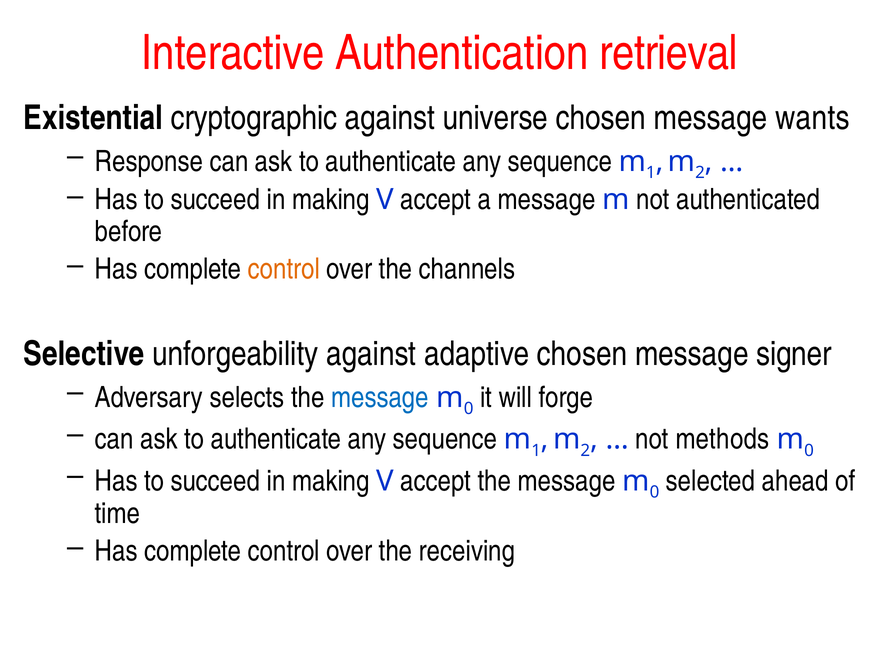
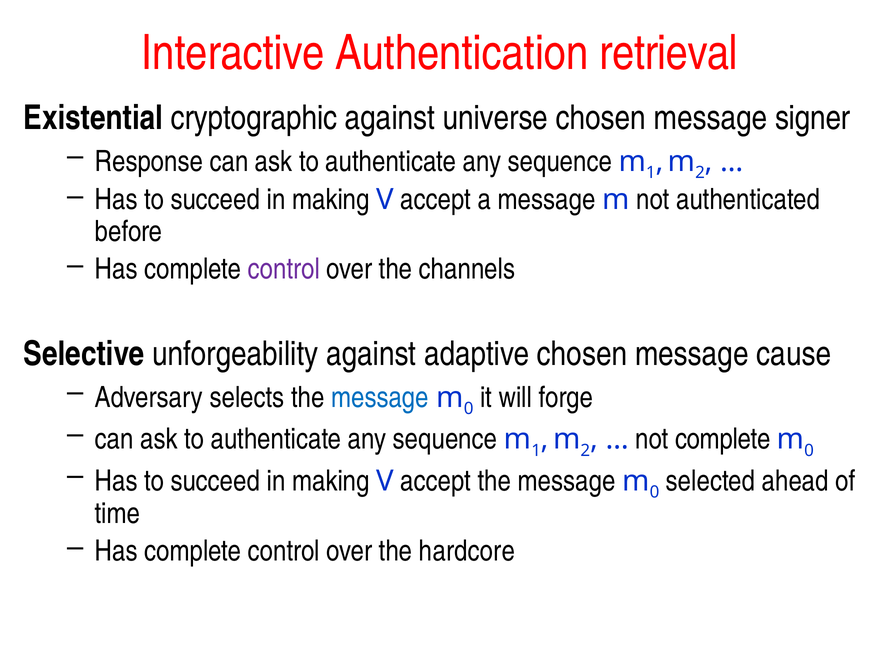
wants: wants -> signer
control at (284, 269) colour: orange -> purple
signer: signer -> cause
not methods: methods -> complete
receiving: receiving -> hardcore
